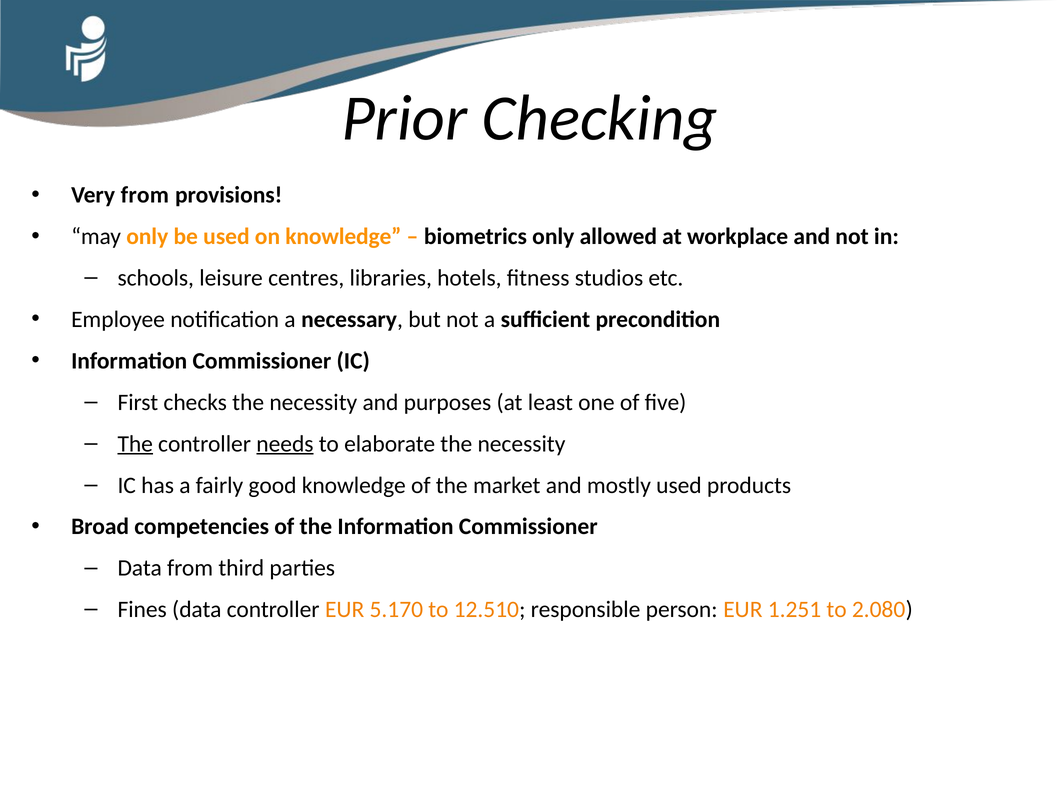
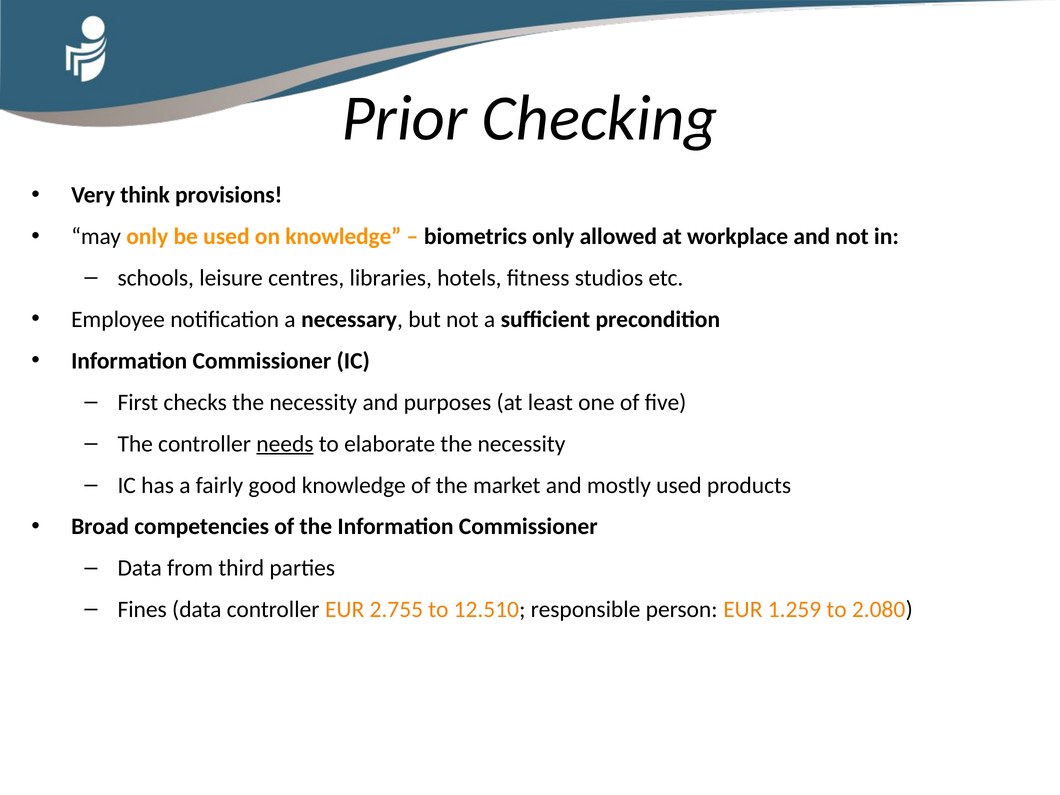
Very from: from -> think
The at (135, 444) underline: present -> none
5.170: 5.170 -> 2.755
1.251: 1.251 -> 1.259
